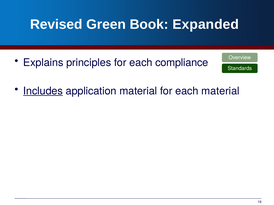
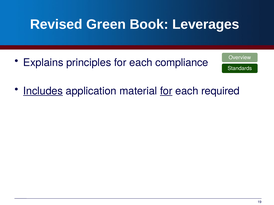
Expanded: Expanded -> Leverages
for at (166, 91) underline: none -> present
each material: material -> required
